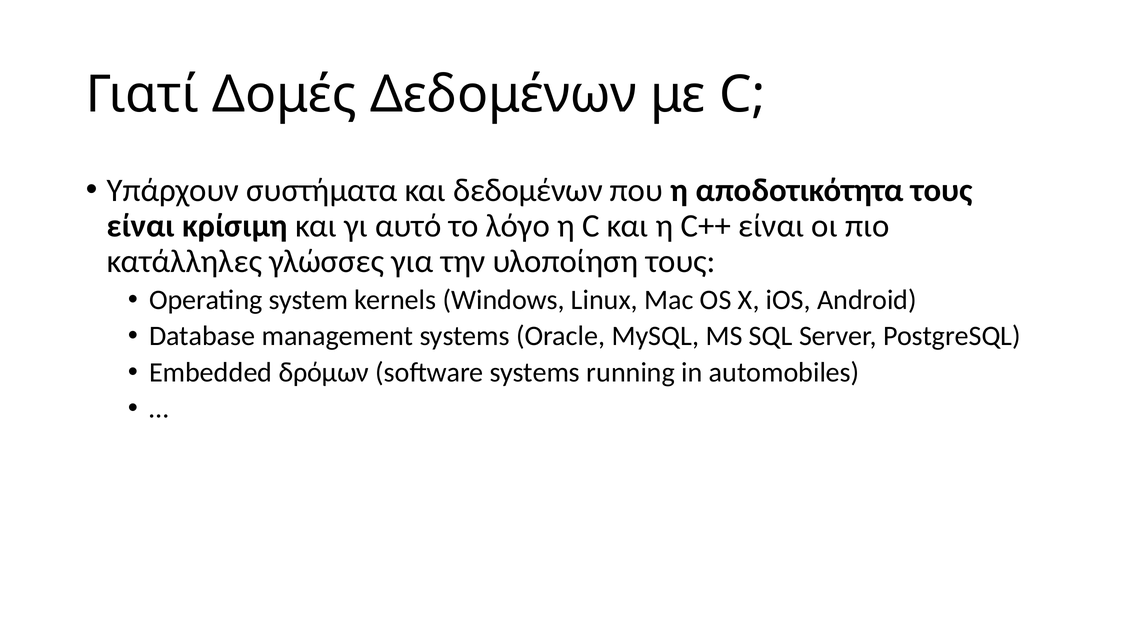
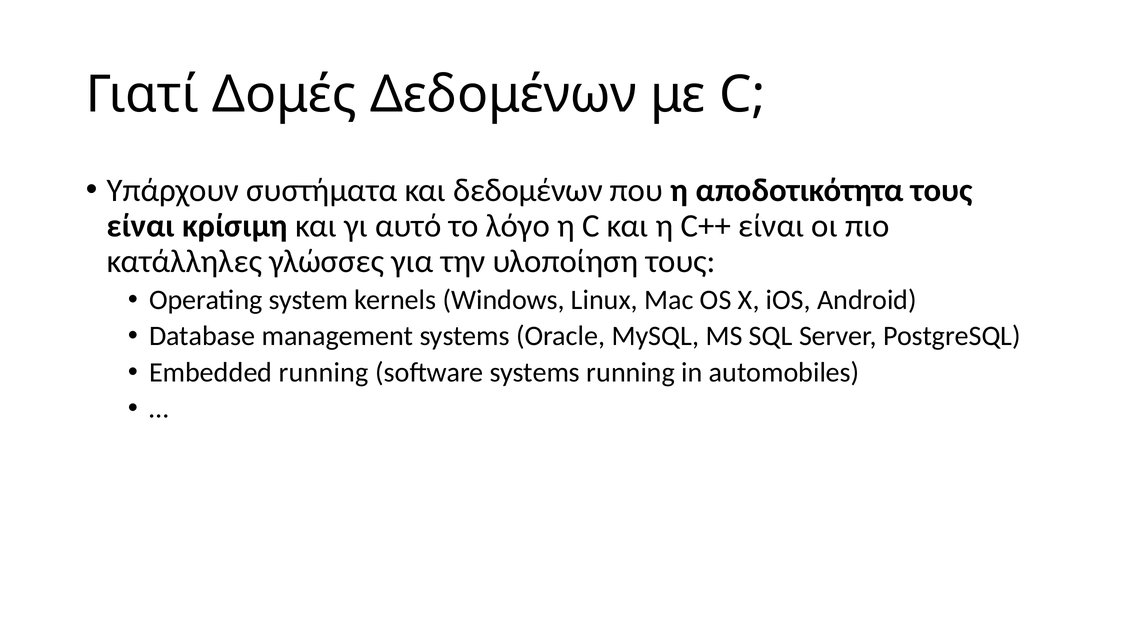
Embedded δρόμων: δρόμων -> running
